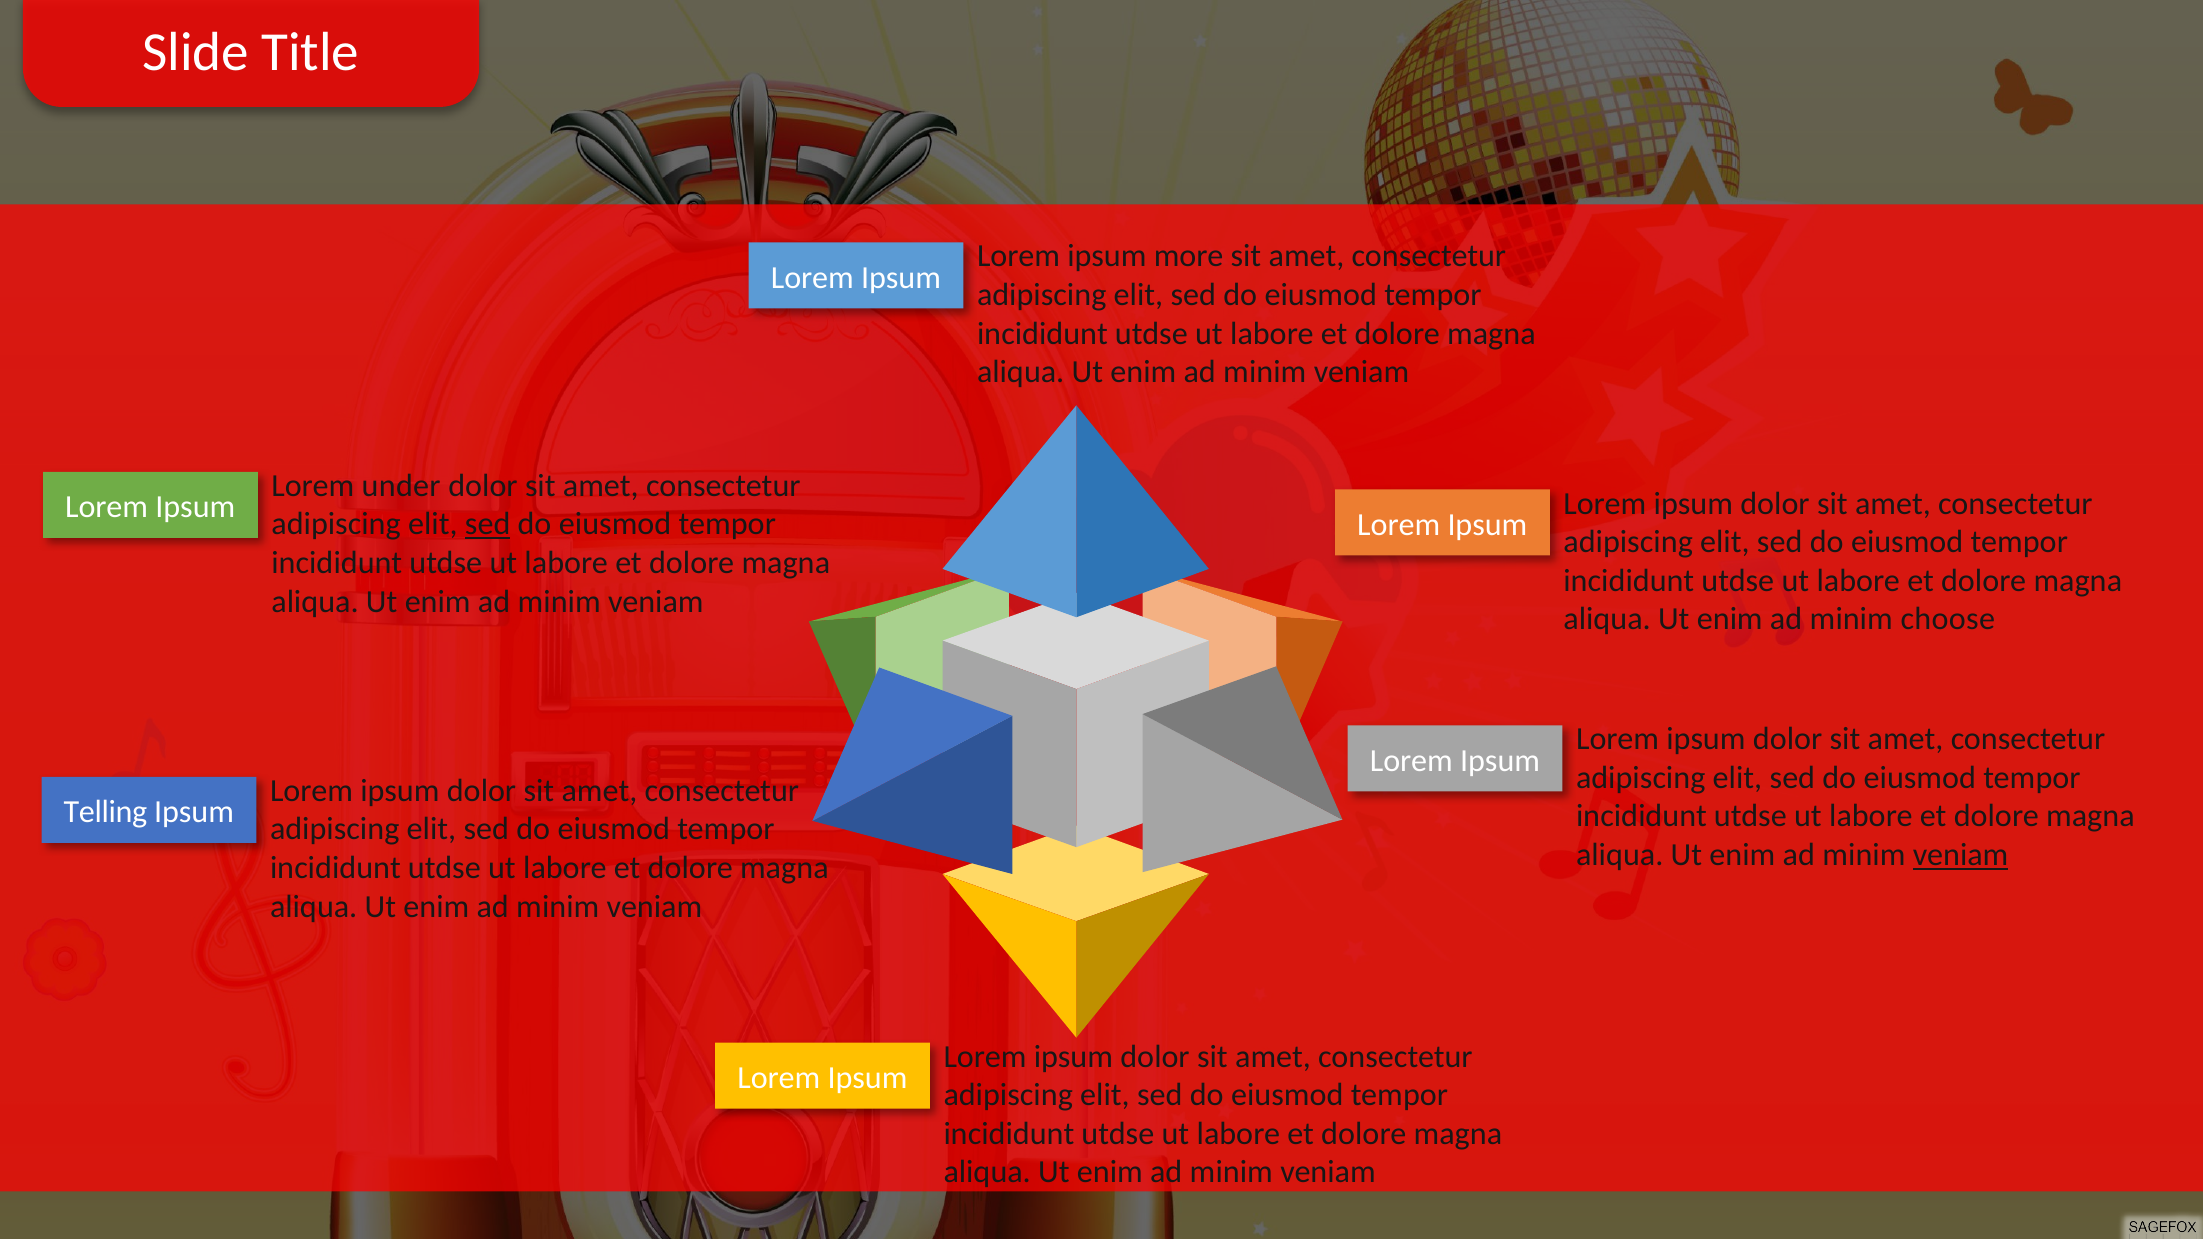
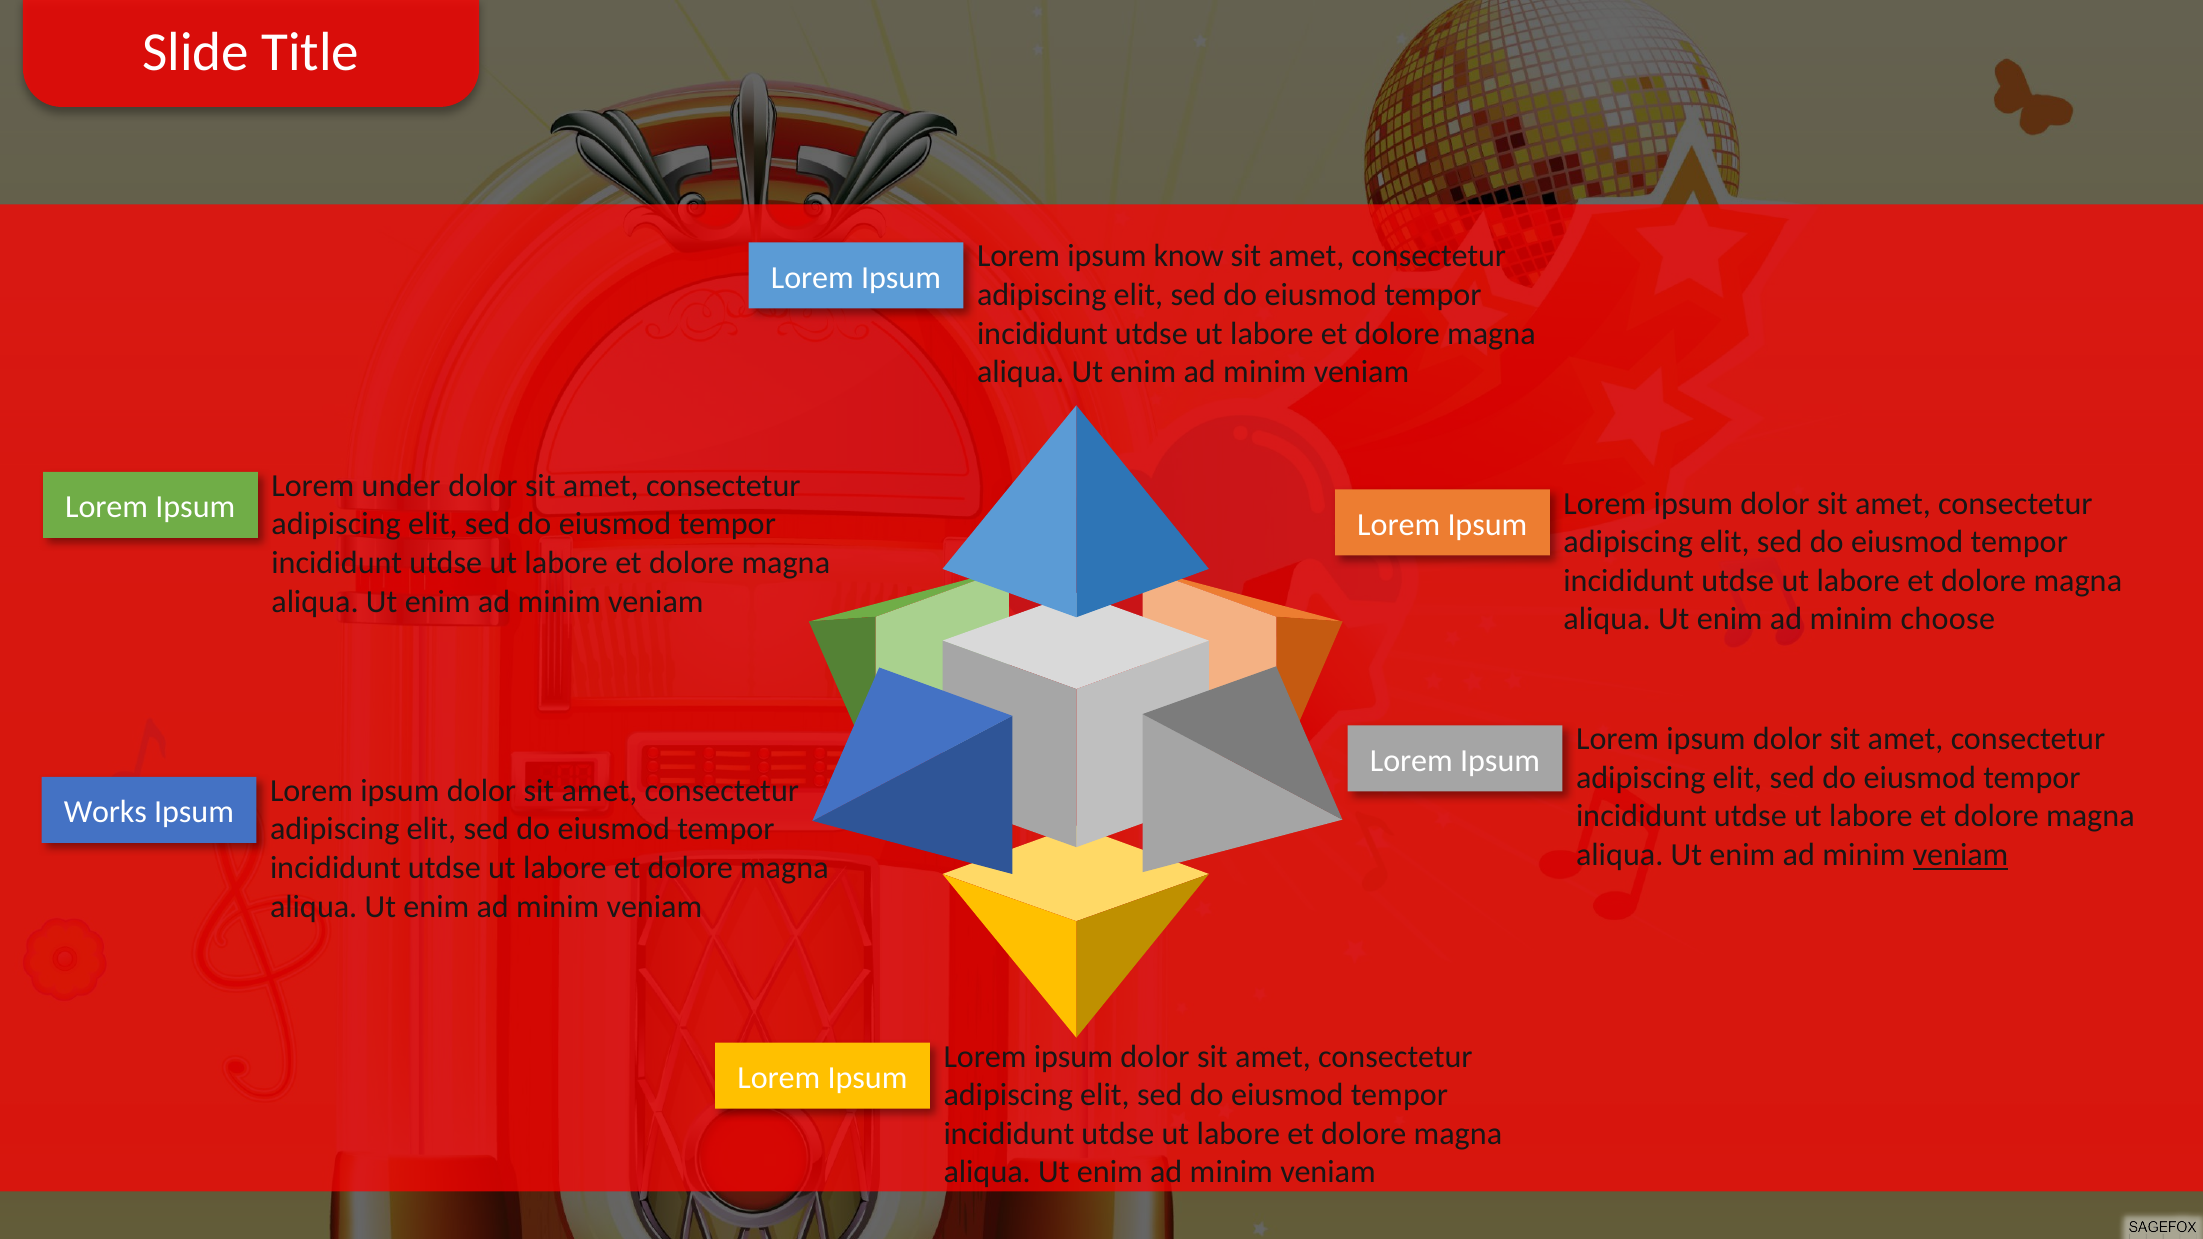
more: more -> know
sed at (488, 524) underline: present -> none
Telling: Telling -> Works
